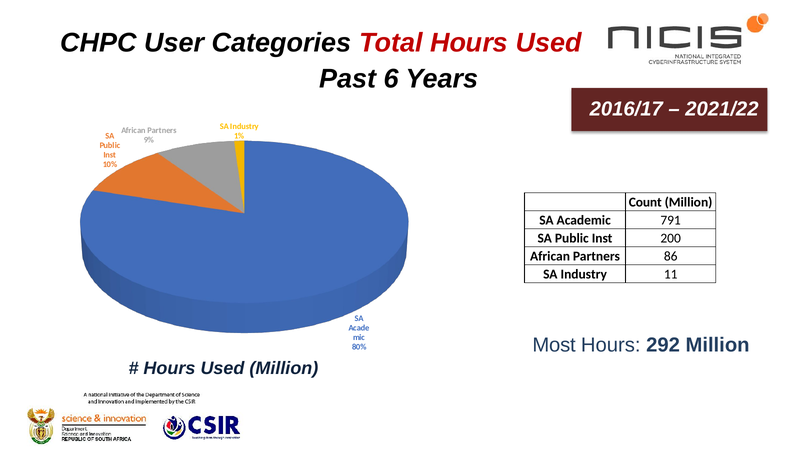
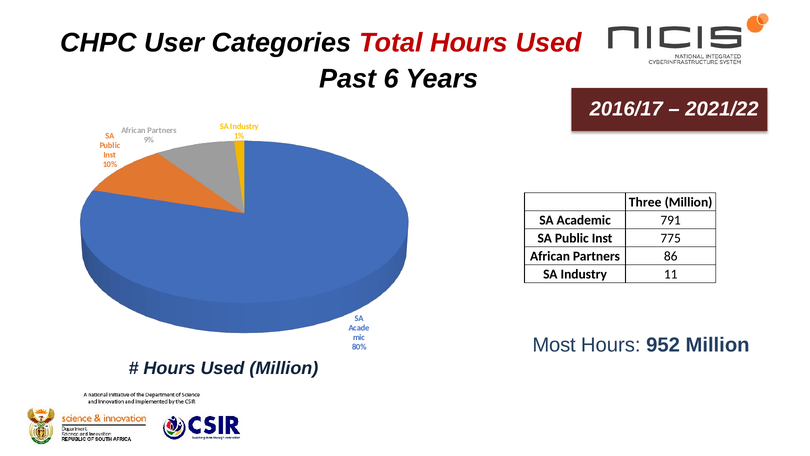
Count: Count -> Three
200: 200 -> 775
292: 292 -> 952
